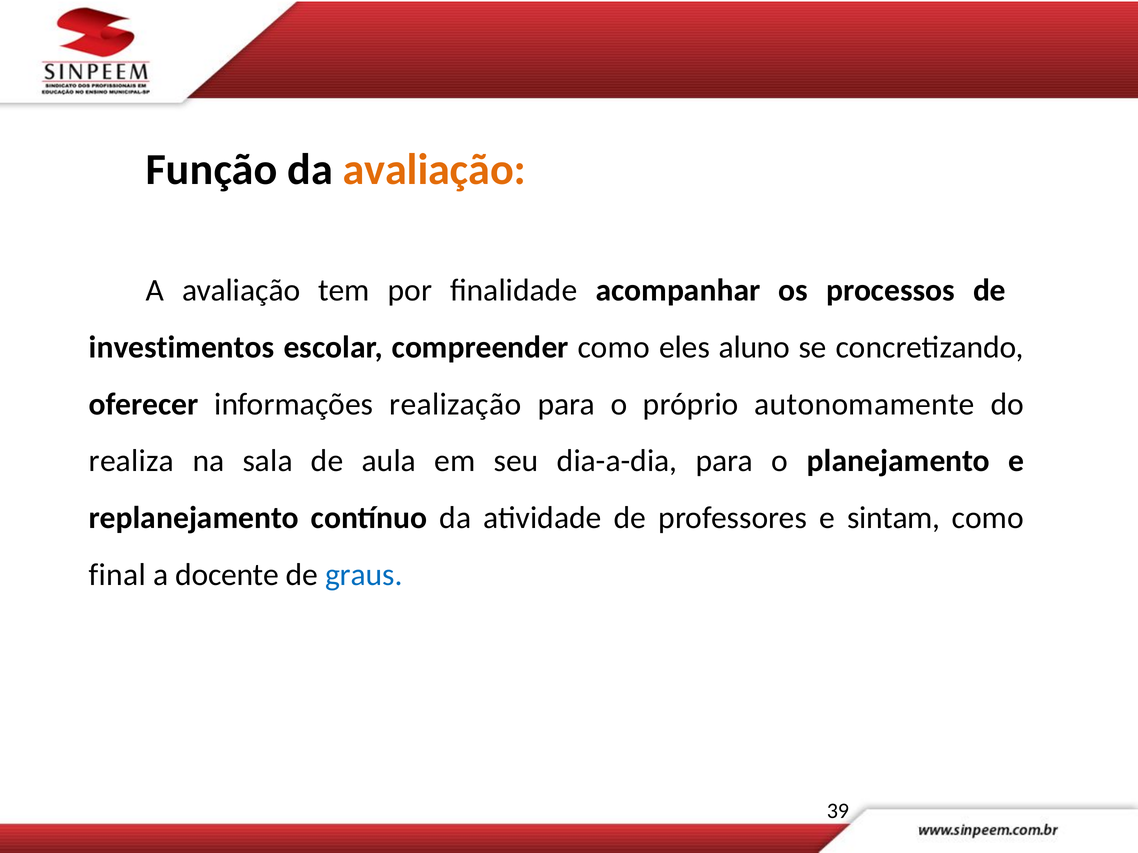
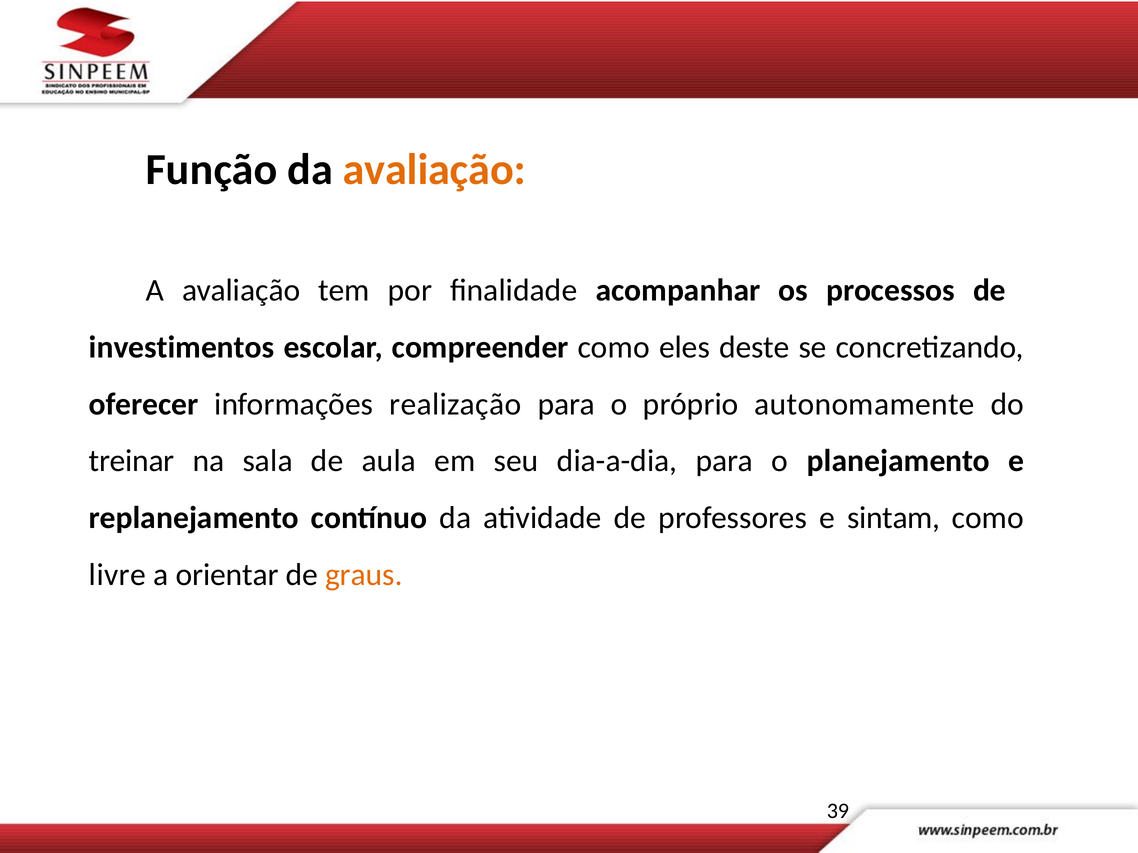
aluno: aluno -> deste
realiza: realiza -> treinar
final: final -> livre
docente: docente -> orientar
graus colour: blue -> orange
